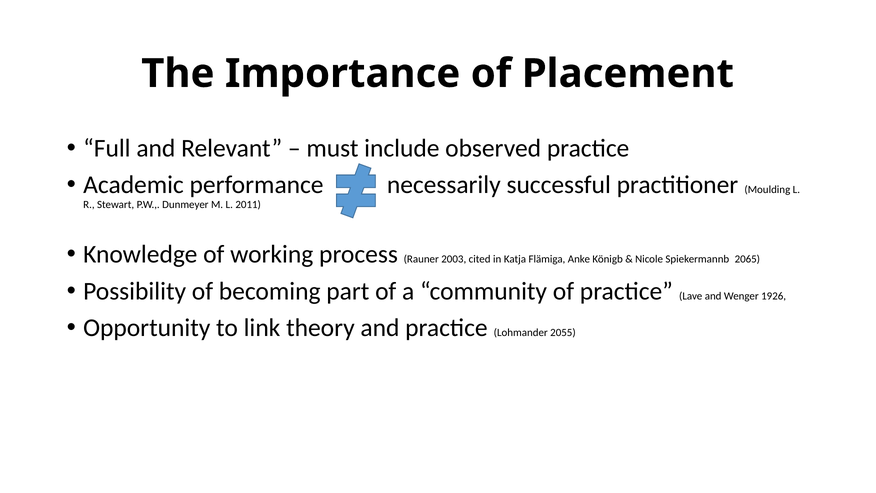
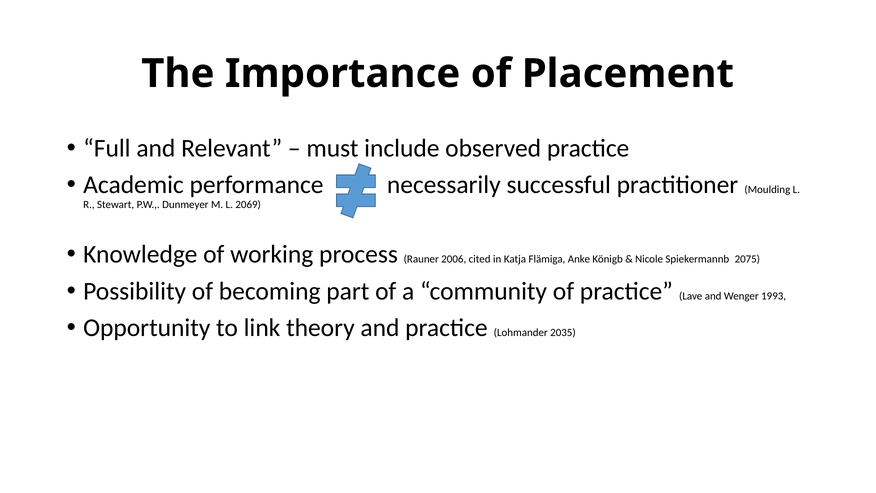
2011: 2011 -> 2069
2003: 2003 -> 2006
2065: 2065 -> 2075
1926: 1926 -> 1993
2055: 2055 -> 2035
